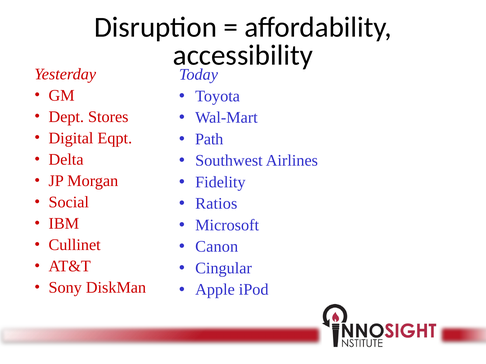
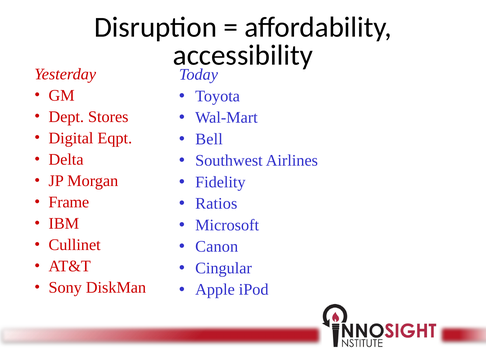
Path: Path -> Bell
Social: Social -> Frame
